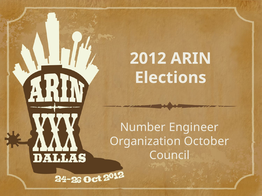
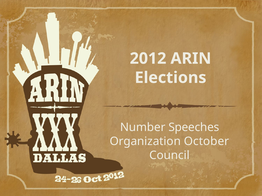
Engineer: Engineer -> Speeches
